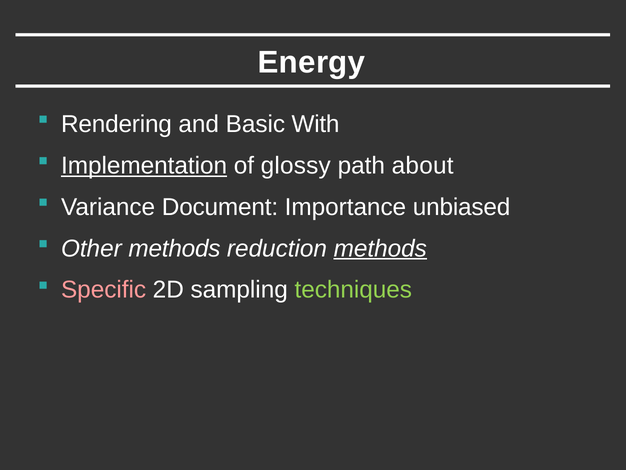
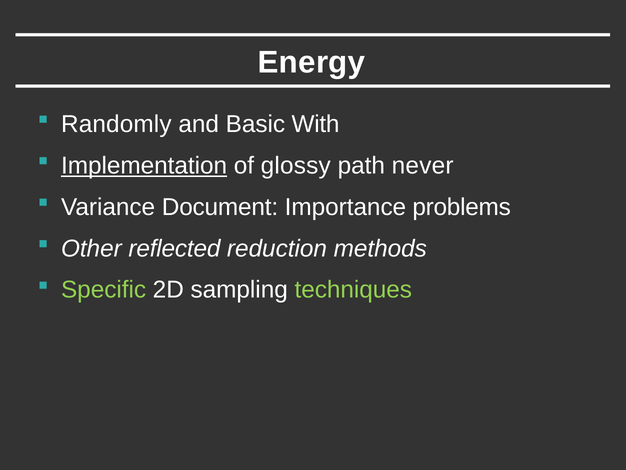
Rendering: Rendering -> Randomly
about: about -> never
unbiased: unbiased -> problems
Other methods: methods -> reflected
methods at (380, 248) underline: present -> none
Specific colour: pink -> light green
